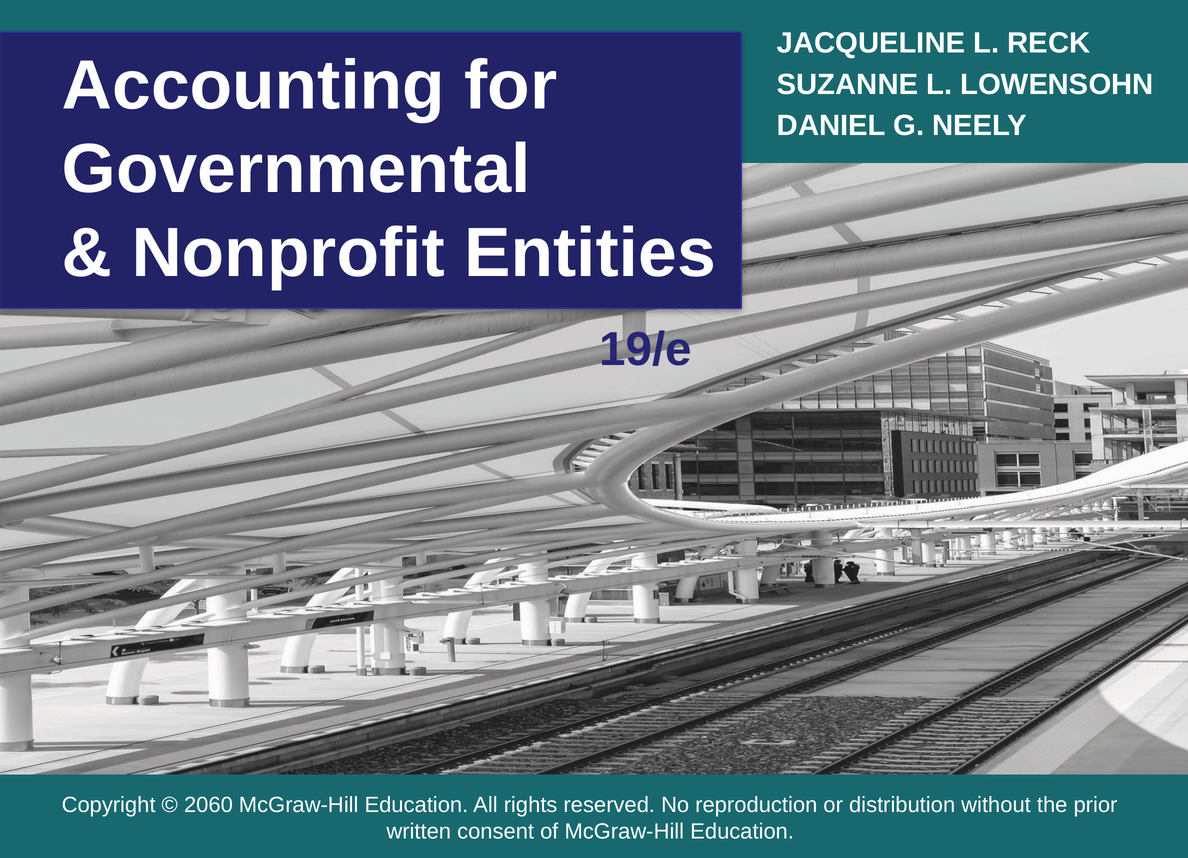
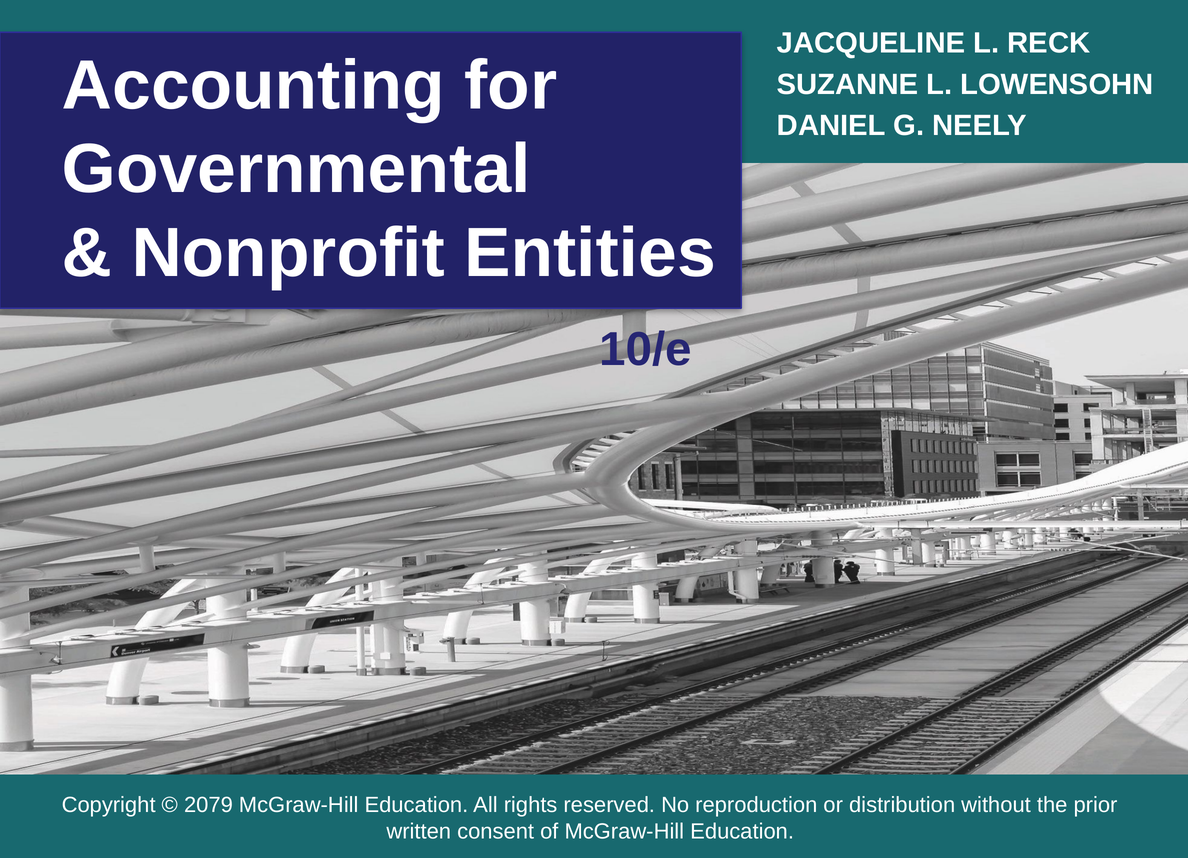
19/e: 19/e -> 10/e
2060: 2060 -> 2079
